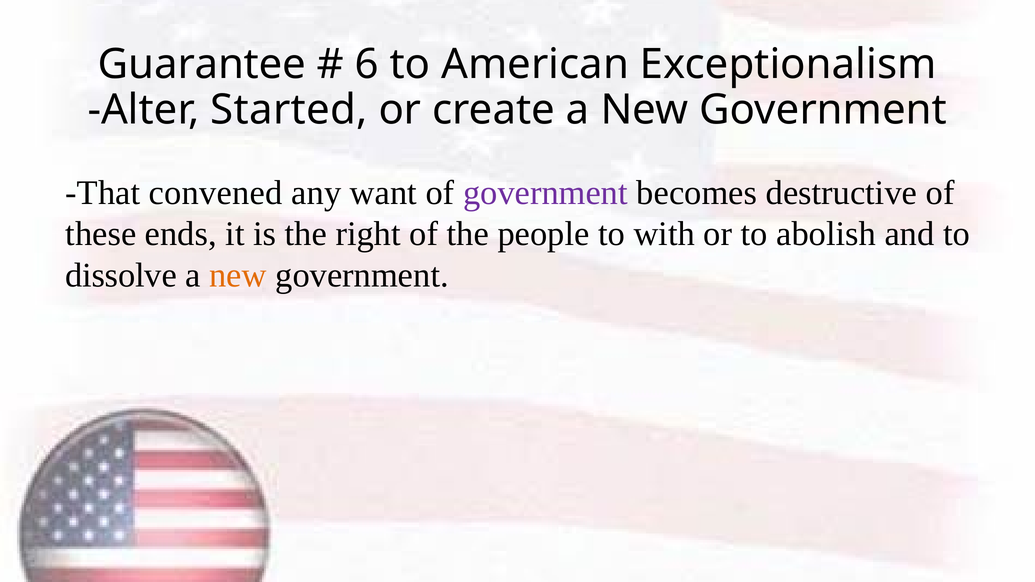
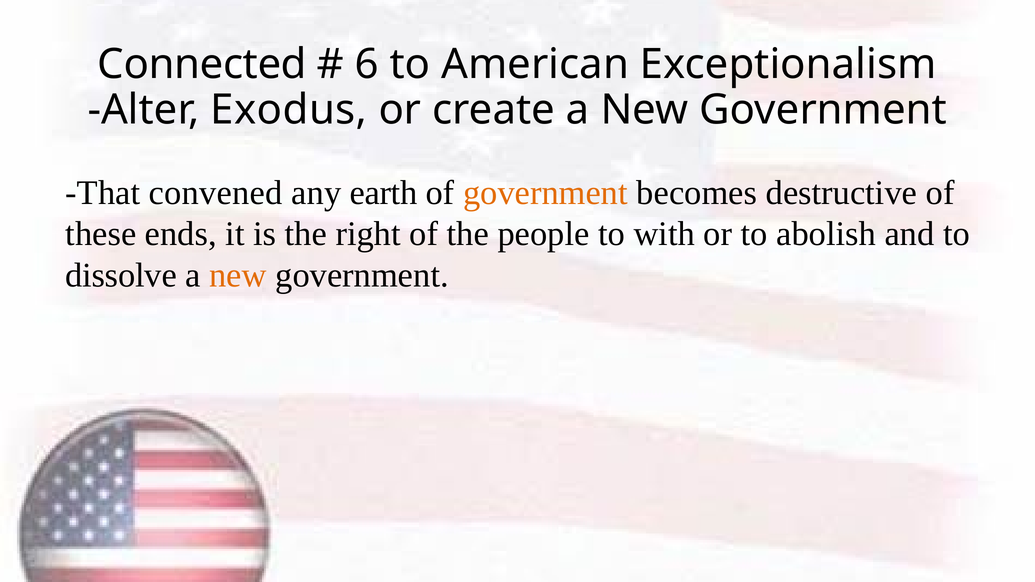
Guarantee: Guarantee -> Connected
Started: Started -> Exodus
want: want -> earth
government at (545, 193) colour: purple -> orange
